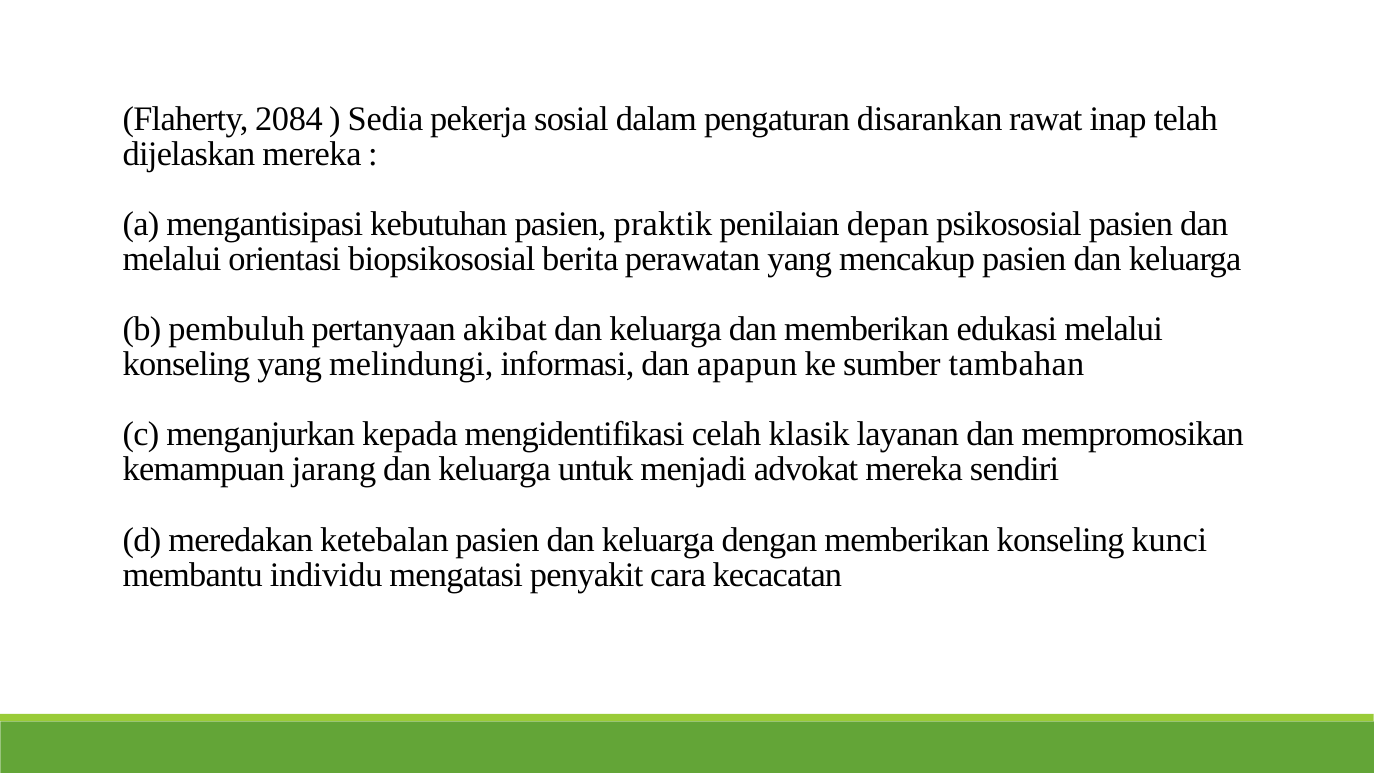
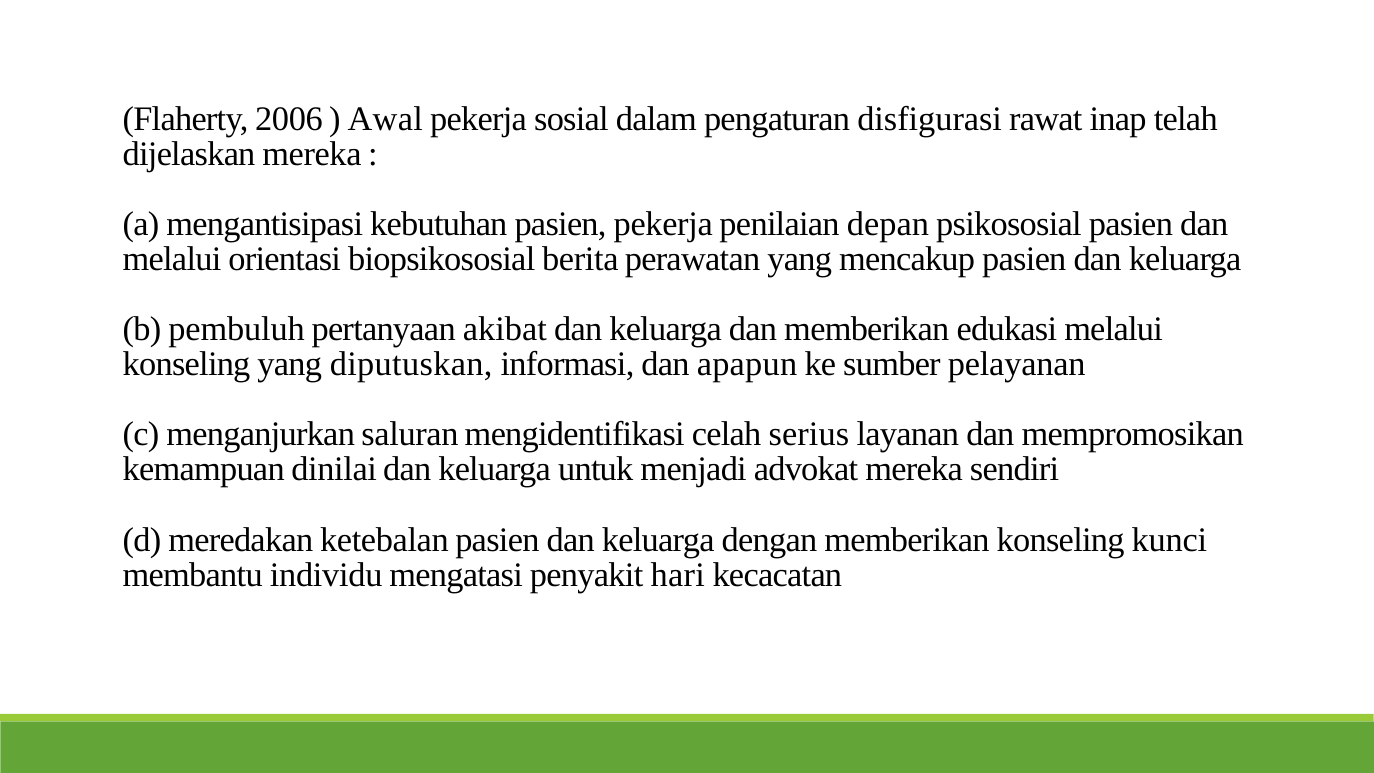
2084: 2084 -> 2006
Sedia: Sedia -> Awal
disarankan: disarankan -> disfigurasi
pasien praktik: praktik -> pekerja
melindungi: melindungi -> diputuskan
tambahan: tambahan -> pelayanan
kepada: kepada -> saluran
klasik: klasik -> serius
jarang: jarang -> dinilai
cara: cara -> hari
